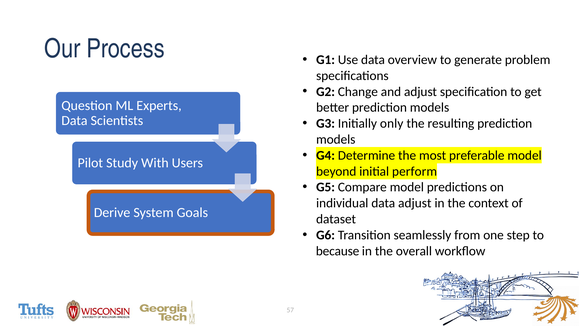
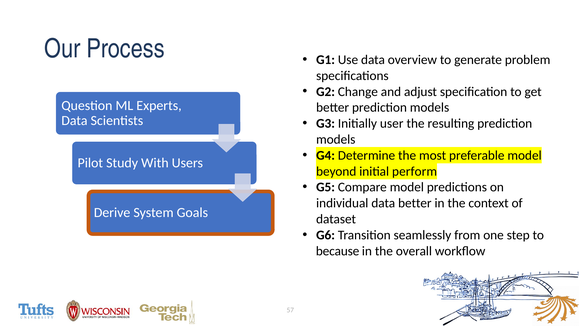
only: only -> user
data adjust: adjust -> better
